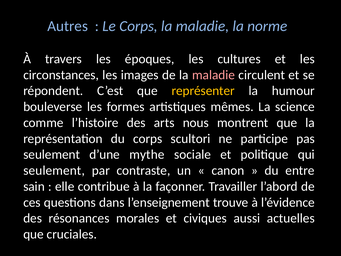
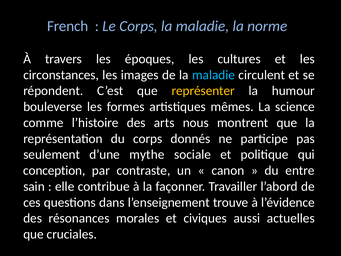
Autres: Autres -> French
maladie at (214, 75) colour: pink -> light blue
scultori: scultori -> donnés
seulement at (54, 170): seulement -> conception
